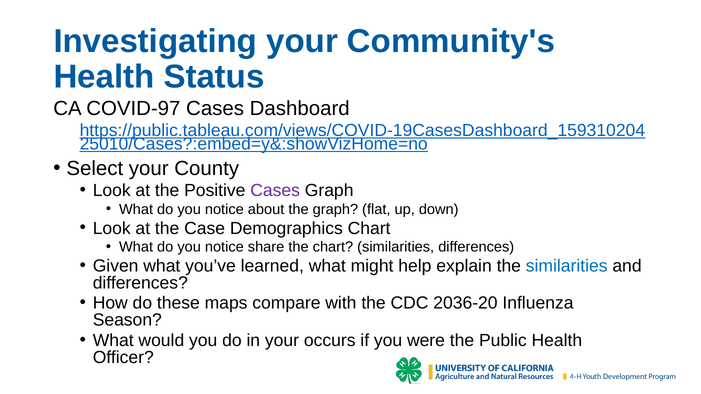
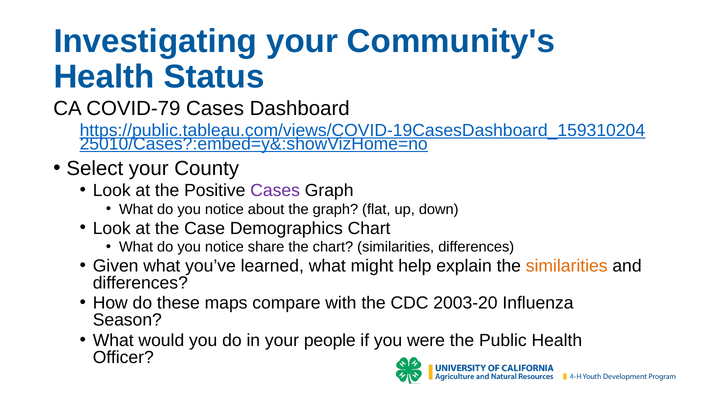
COVID-97: COVID-97 -> COVID-79
similarities at (567, 266) colour: blue -> orange
2036-20: 2036-20 -> 2003-20
occurs: occurs -> people
